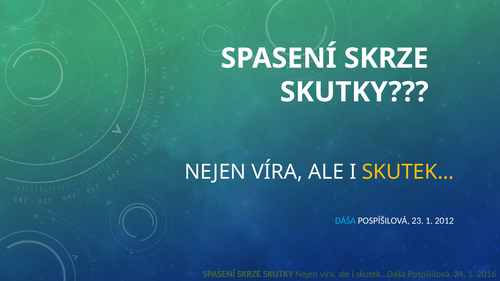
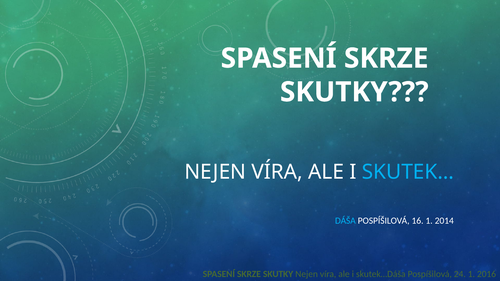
SKUTEK… colour: yellow -> light blue
23: 23 -> 16
2012: 2012 -> 2014
